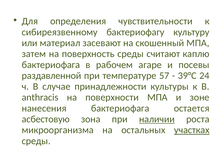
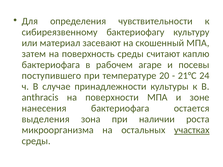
раздавленной: раздавленной -> поступившего
57: 57 -> 20
39°С: 39°С -> 21°С
асбестовую: асбестовую -> выделения
наличии underline: present -> none
